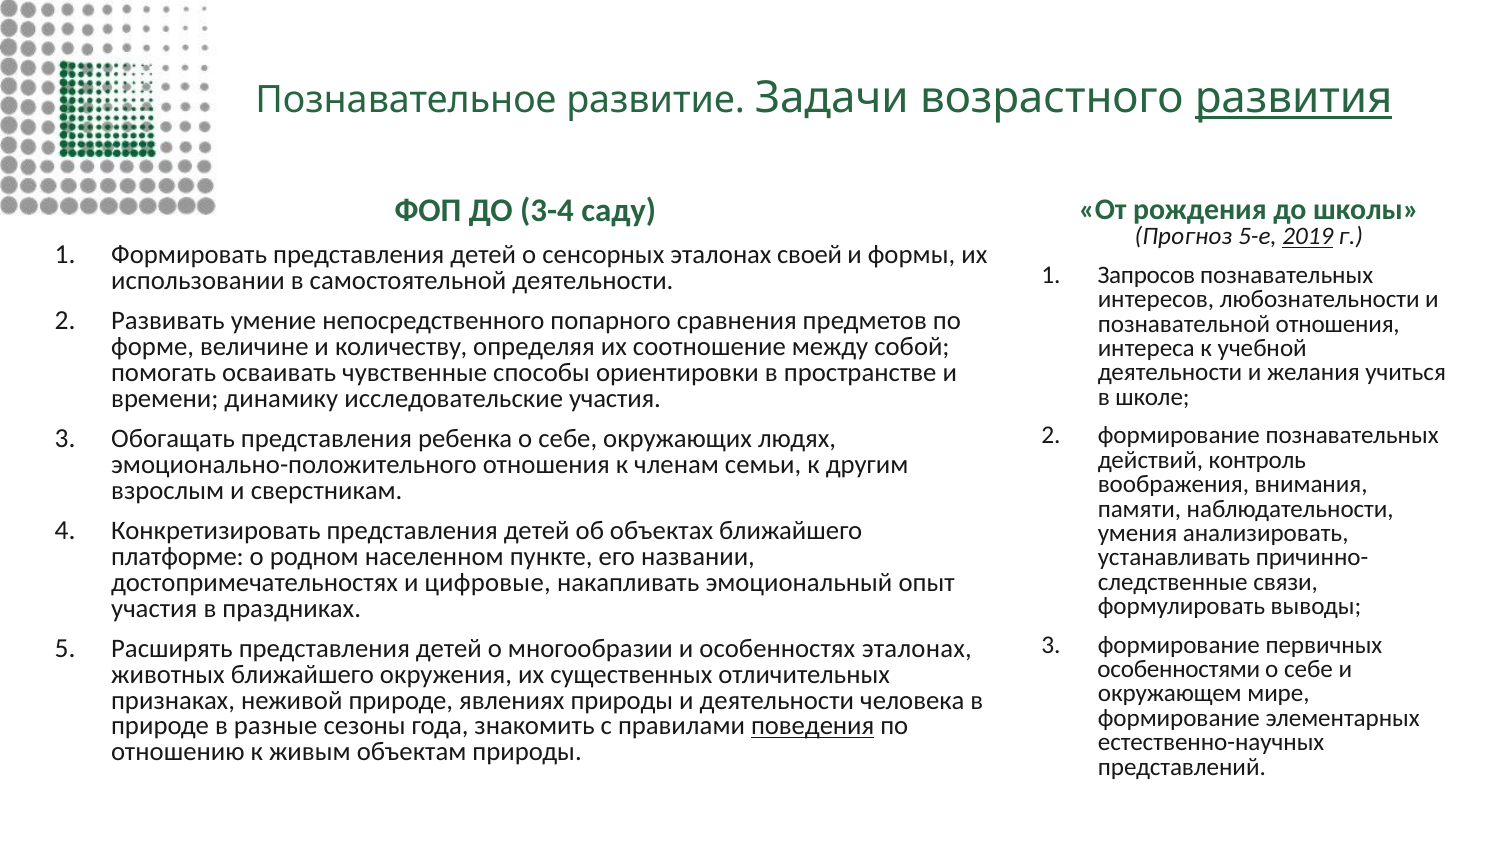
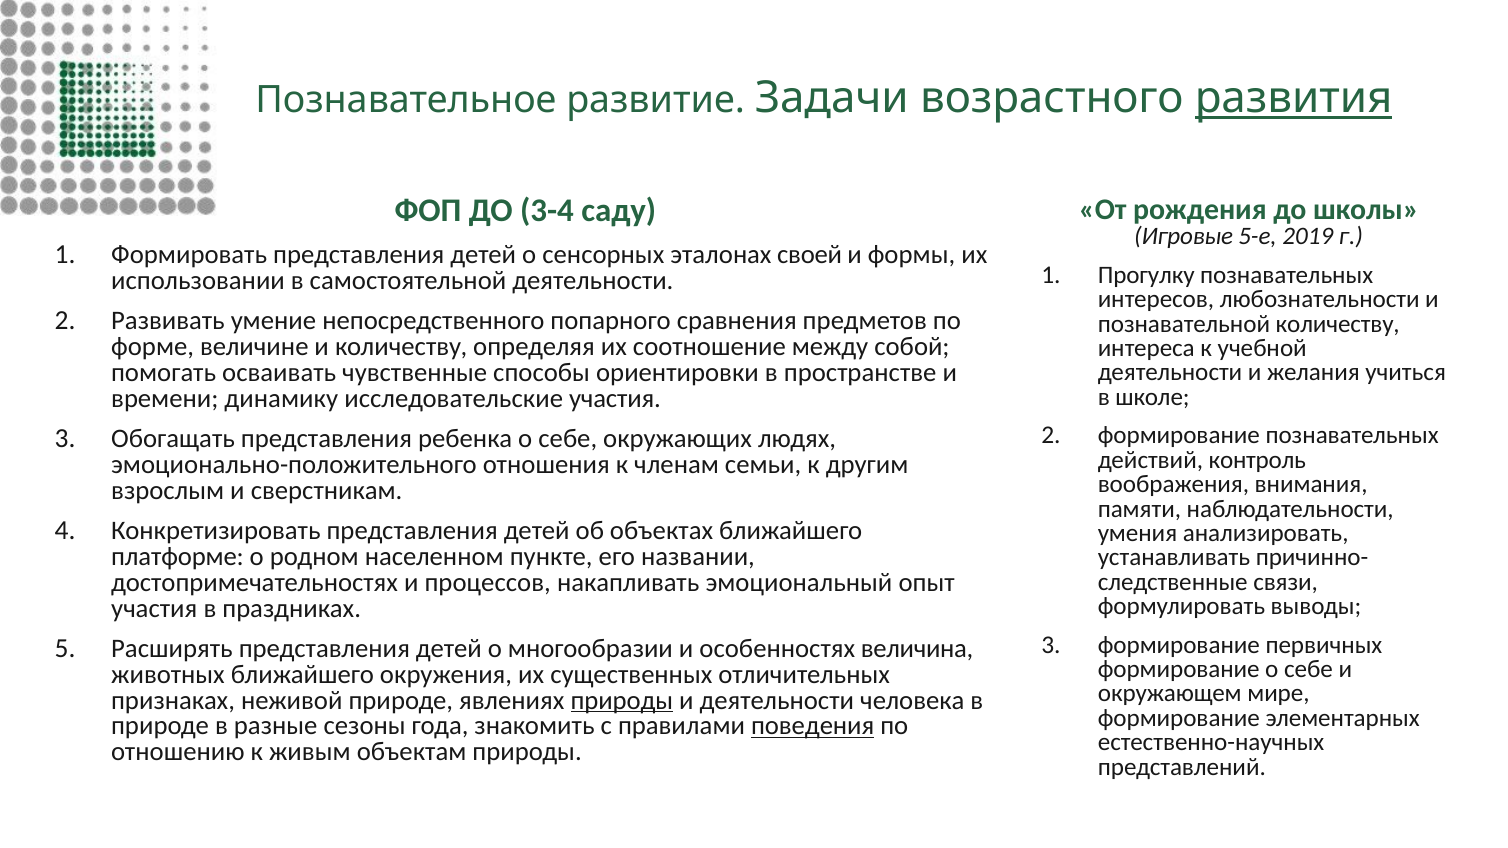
Прогноз: Прогноз -> Игровые
2019 underline: present -> none
Запросов: Запросов -> Прогулку
познавательной отношения: отношения -> количеству
цифровые: цифровые -> процессов
особенностях эталонах: эталонах -> величина
особенностями at (1179, 669): особенностями -> формирование
природы at (622, 700) underline: none -> present
